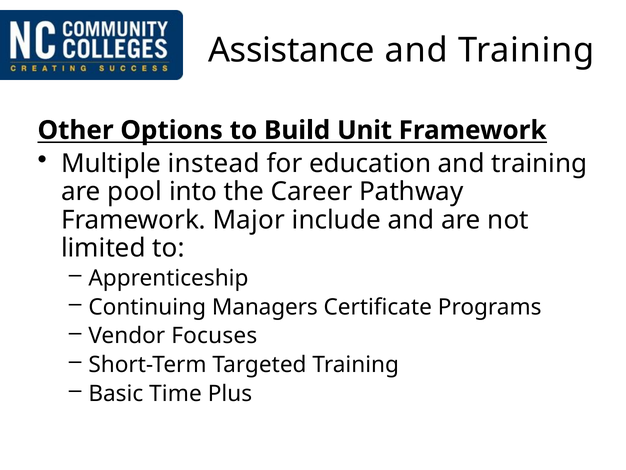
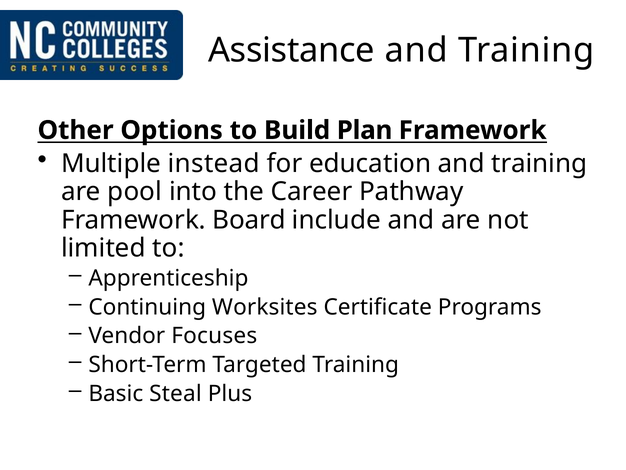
Unit: Unit -> Plan
Major: Major -> Board
Managers: Managers -> Worksites
Time: Time -> Steal
